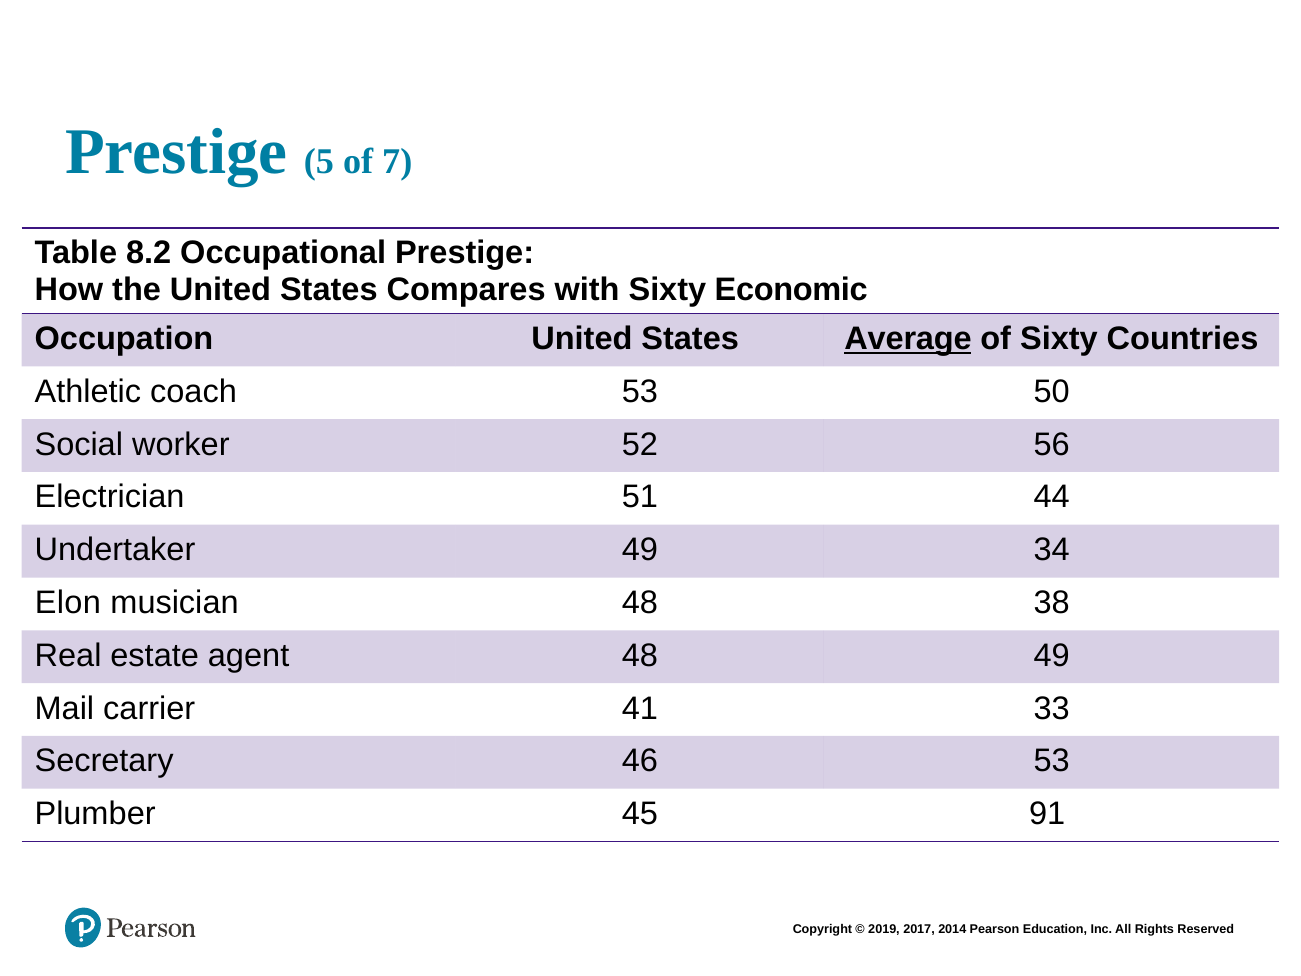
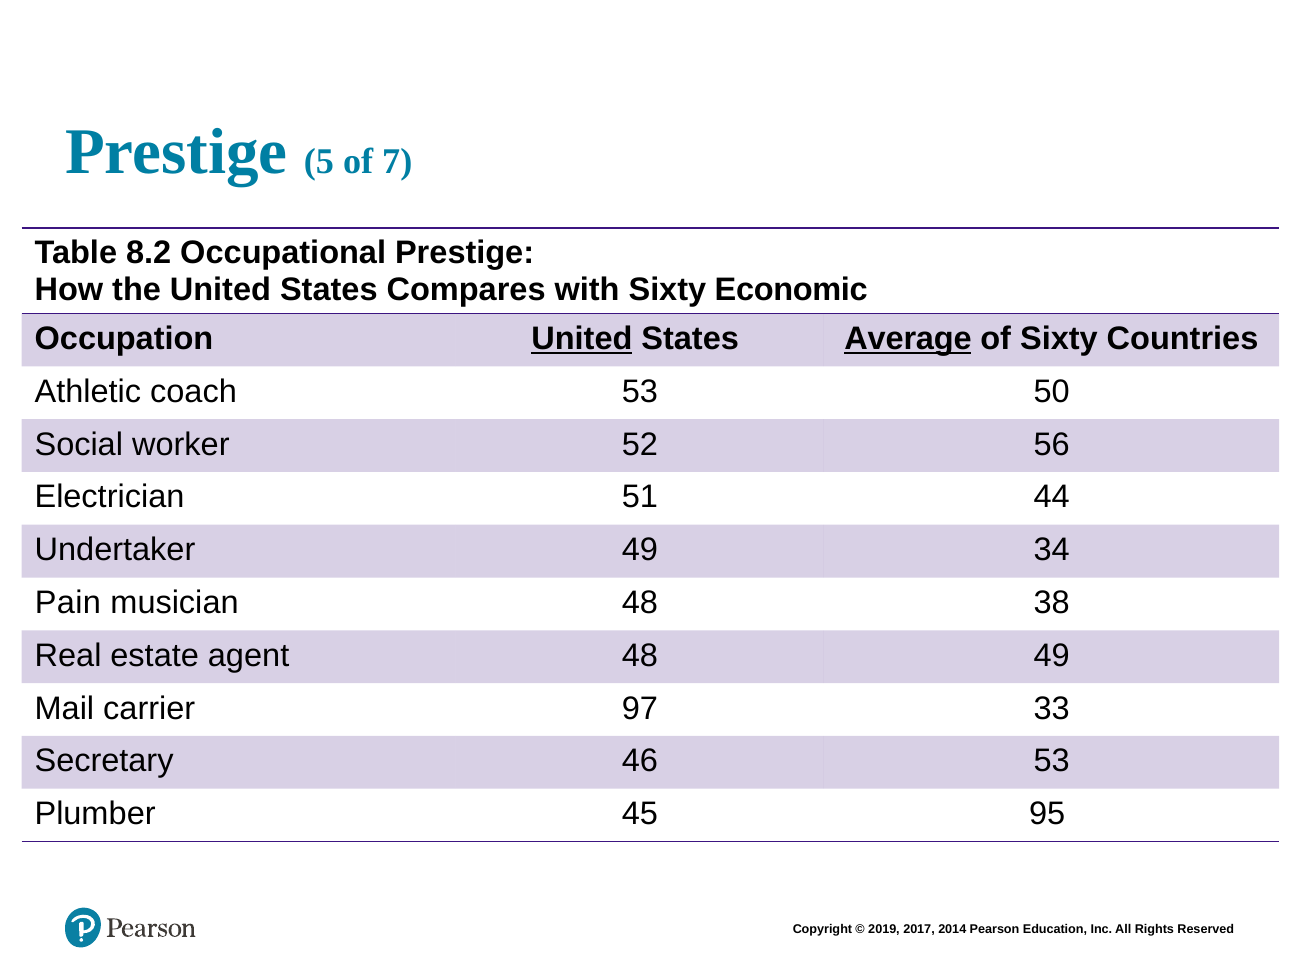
United at (582, 339) underline: none -> present
Elon: Elon -> Pain
41: 41 -> 97
91: 91 -> 95
